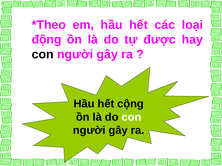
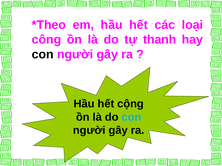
động: động -> công
được: được -> thanh
con at (131, 117) colour: white -> light blue
